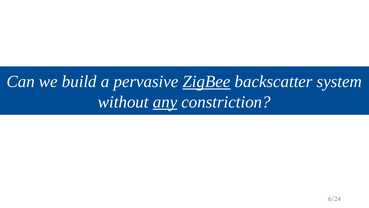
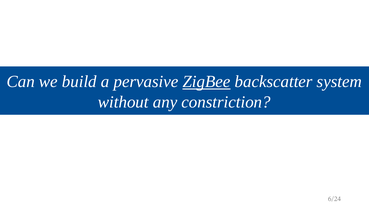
any underline: present -> none
